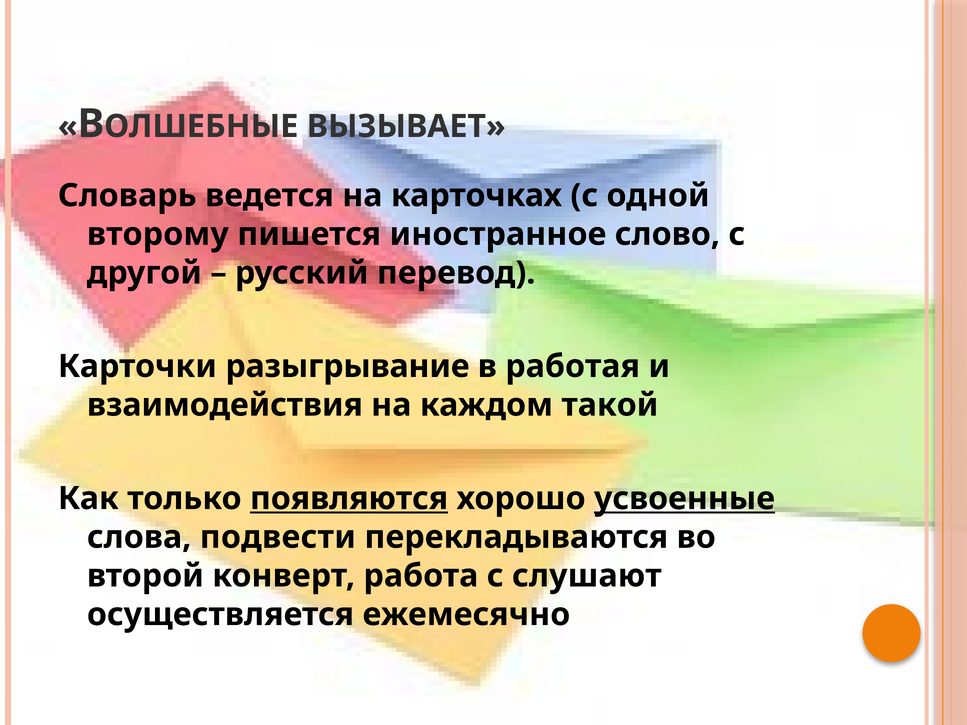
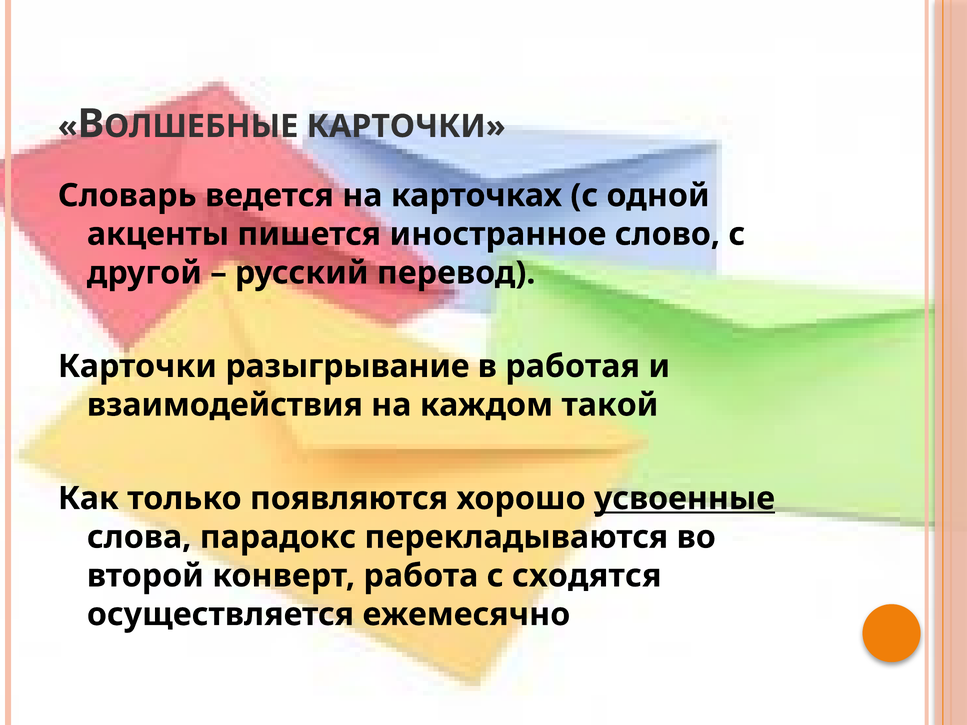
ВЫЗЫВАЕТ at (406, 126): ВЫЗЫВАЕТ -> КАРТОЧКИ
второму: второму -> акценты
появляются underline: present -> none
подвести: подвести -> парадокс
слушают: слушают -> сходятся
